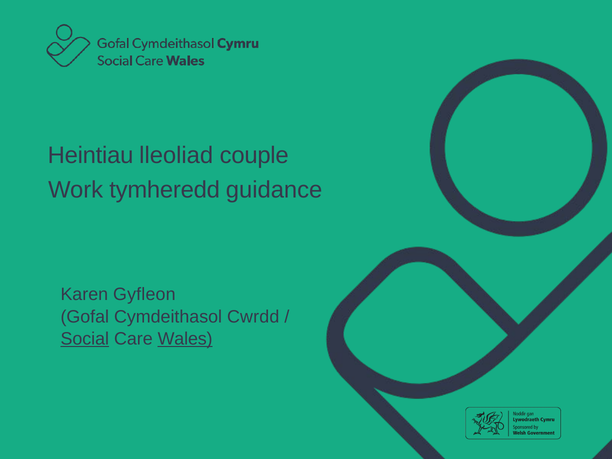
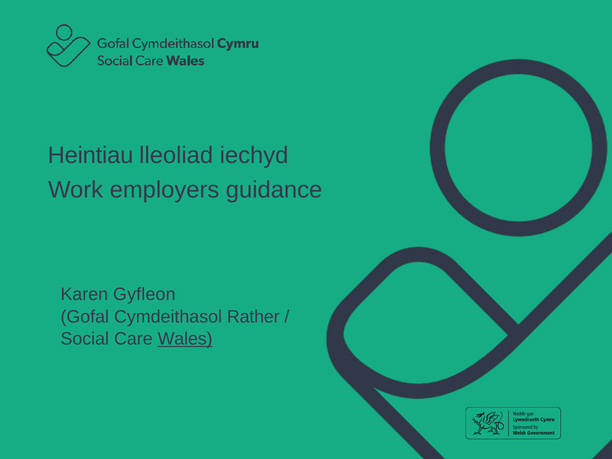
couple: couple -> iechyd
tymheredd: tymheredd -> employers
Cwrdd: Cwrdd -> Rather
Social underline: present -> none
